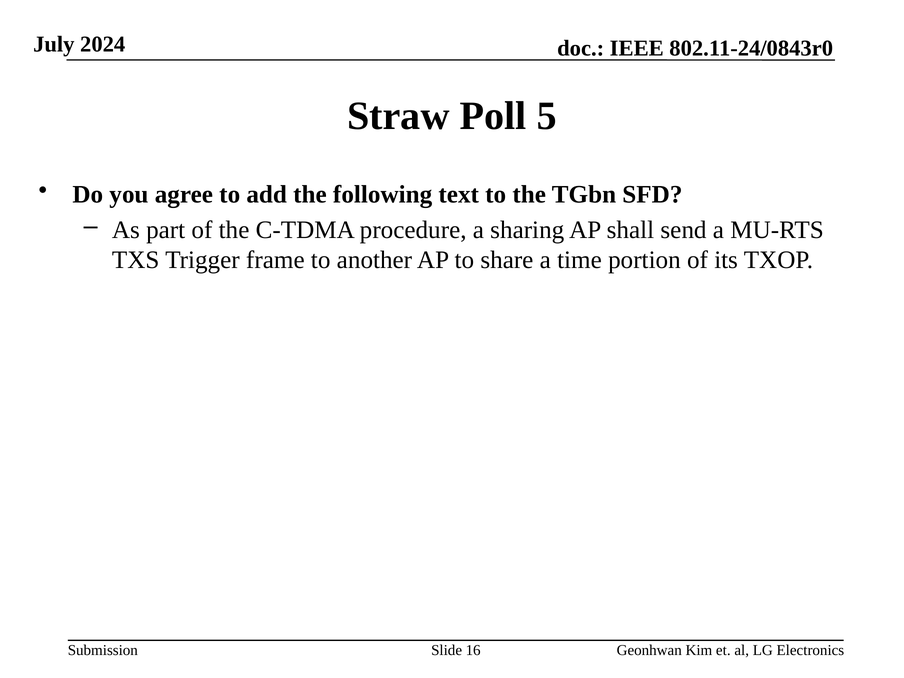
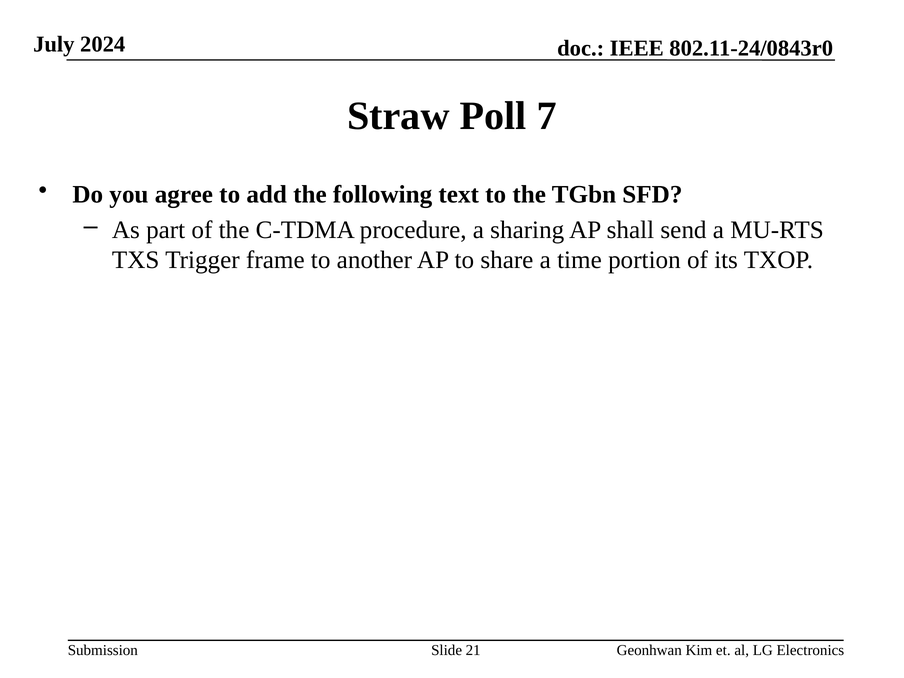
5: 5 -> 7
16: 16 -> 21
